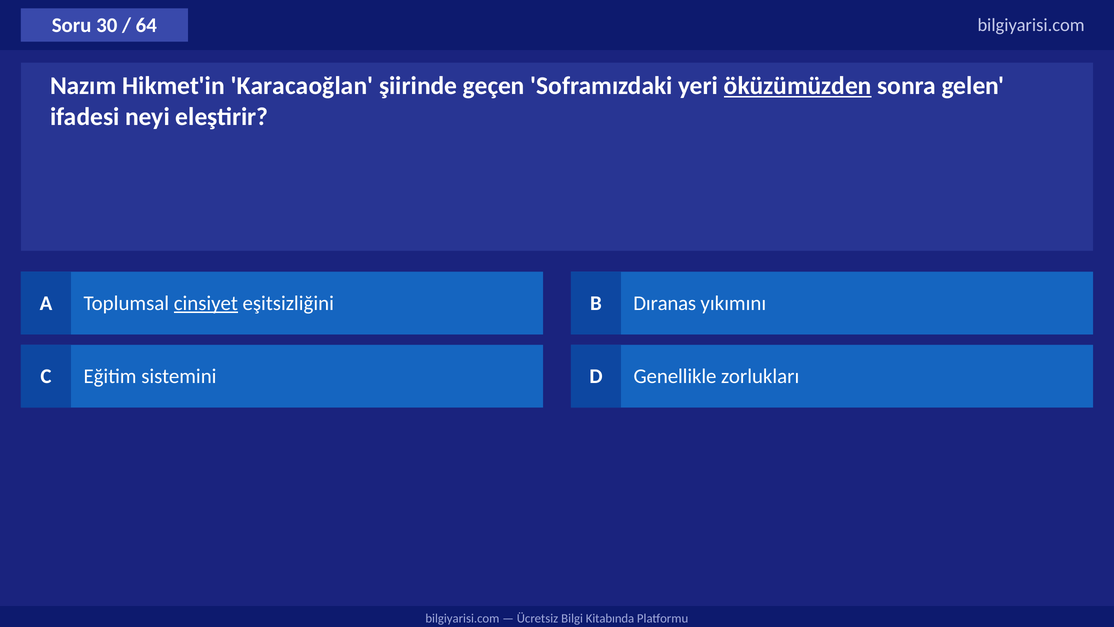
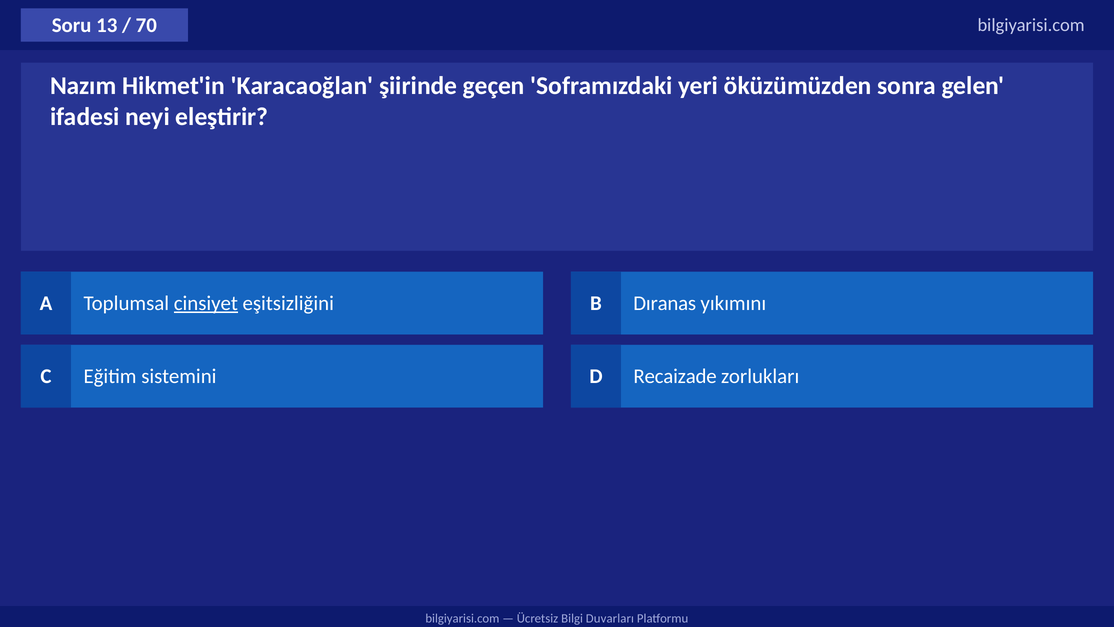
30: 30 -> 13
64: 64 -> 70
öküzümüzden underline: present -> none
Genellikle: Genellikle -> Recaizade
Kitabında: Kitabında -> Duvarları
